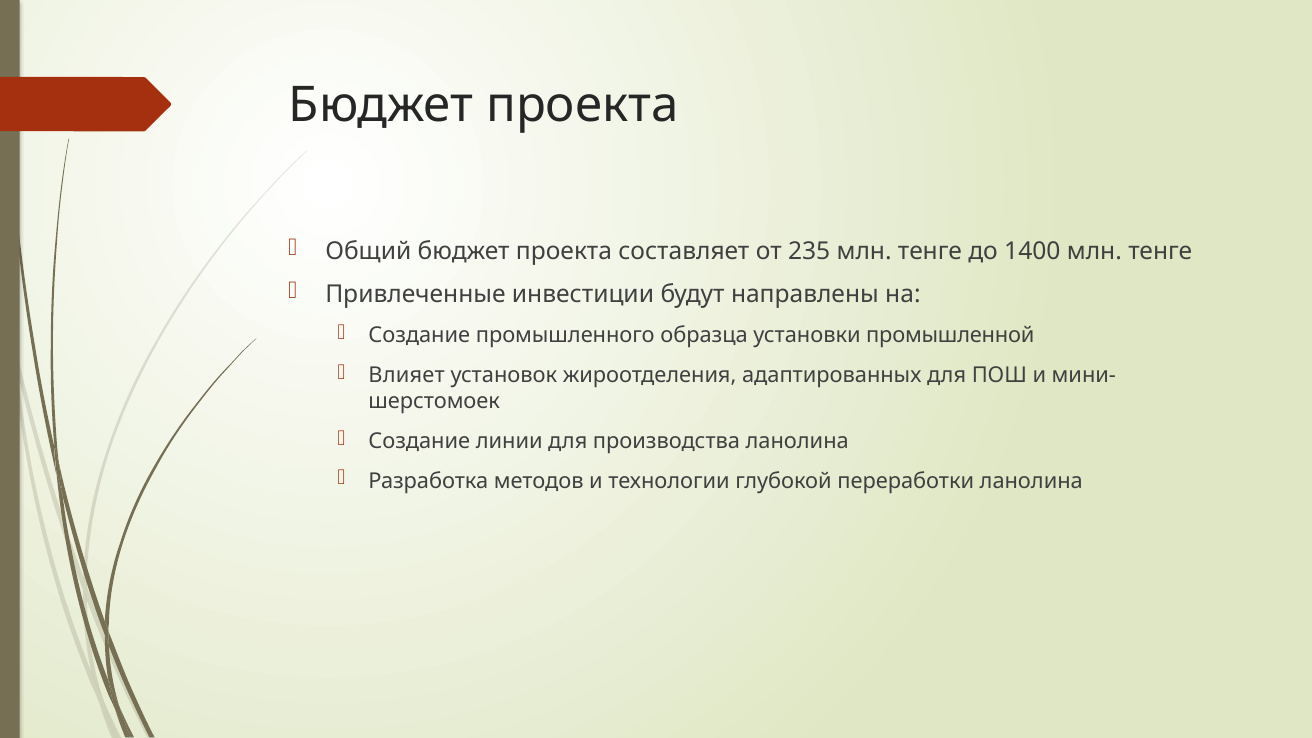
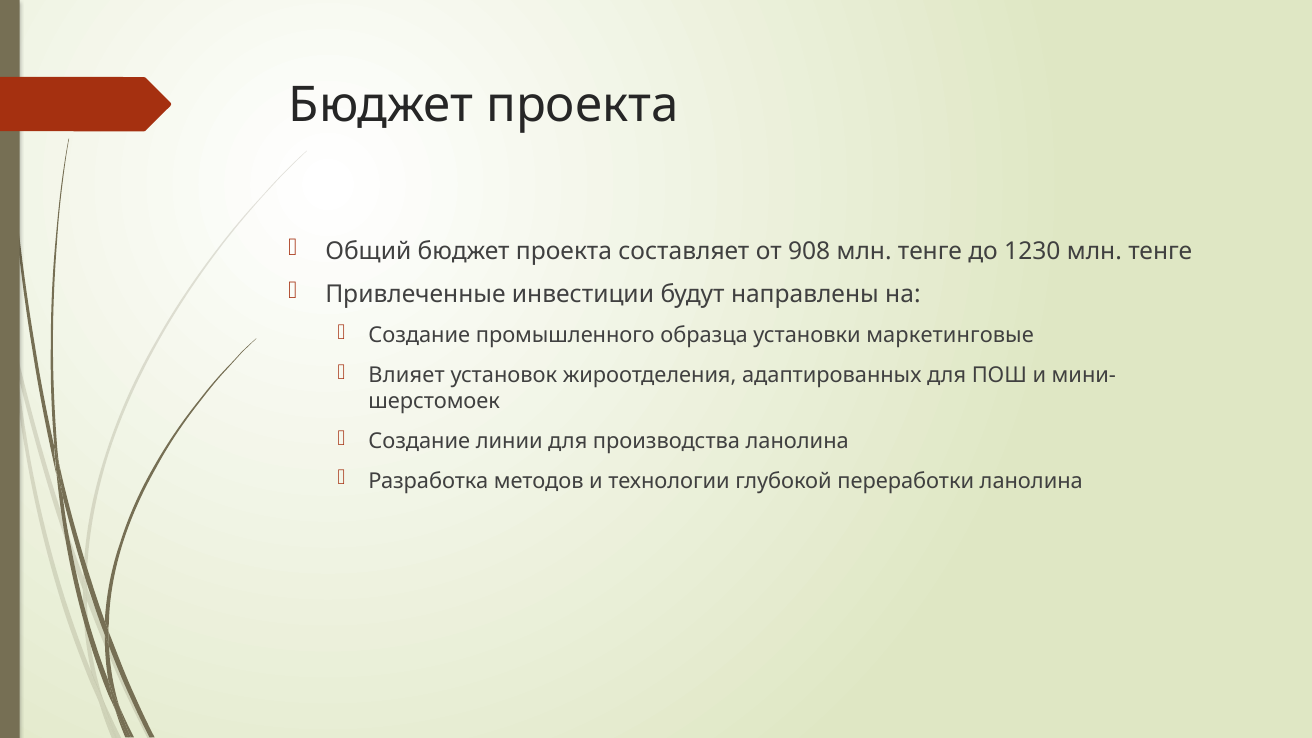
235: 235 -> 908
1400: 1400 -> 1230
промышленной: промышленной -> маркетинговые
